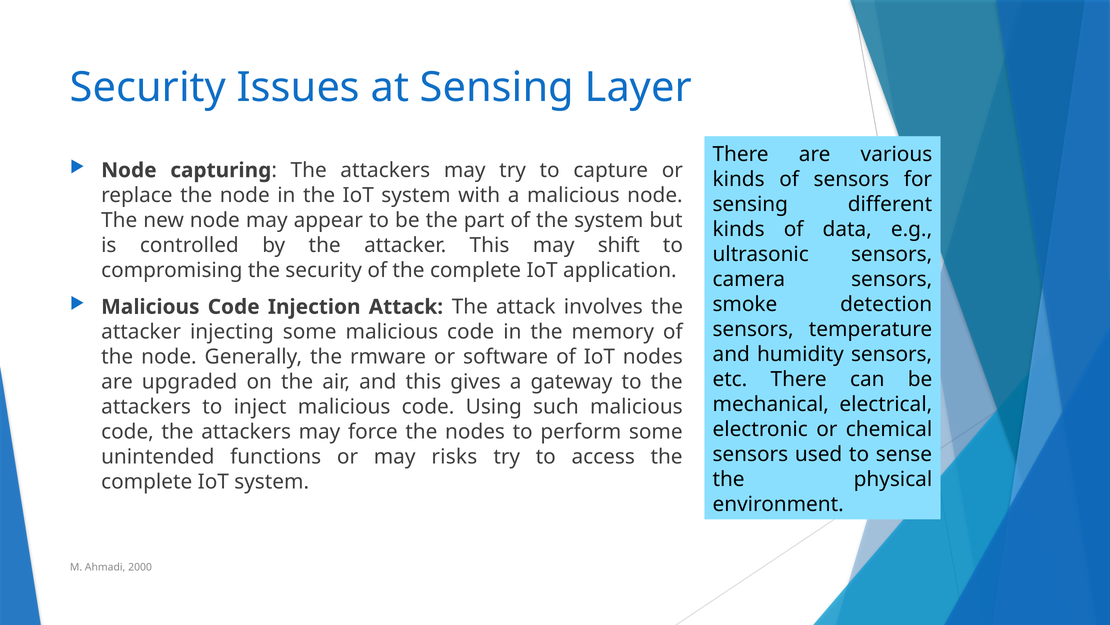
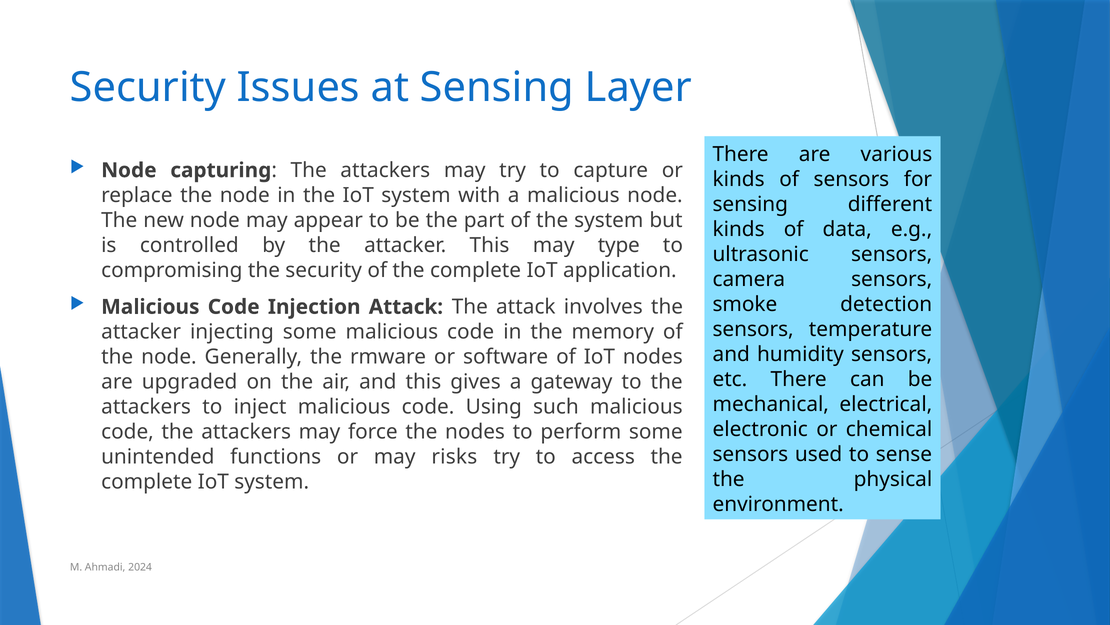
shift: shift -> type
2000: 2000 -> 2024
